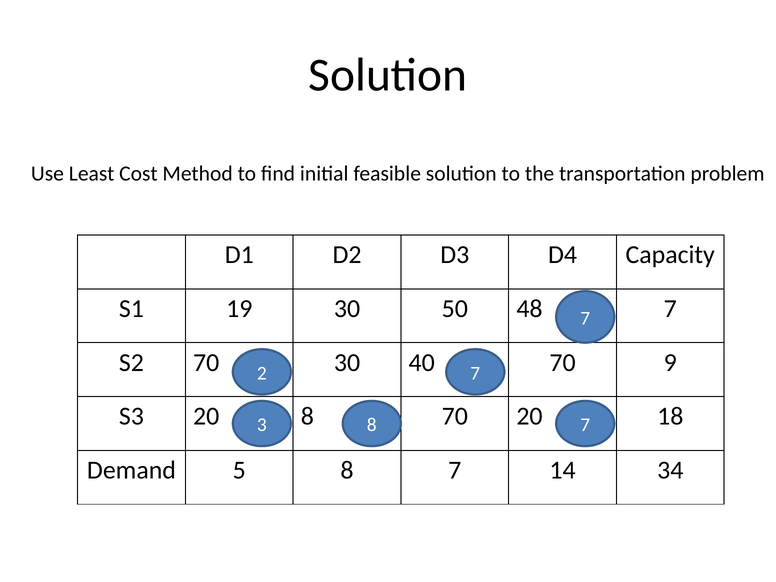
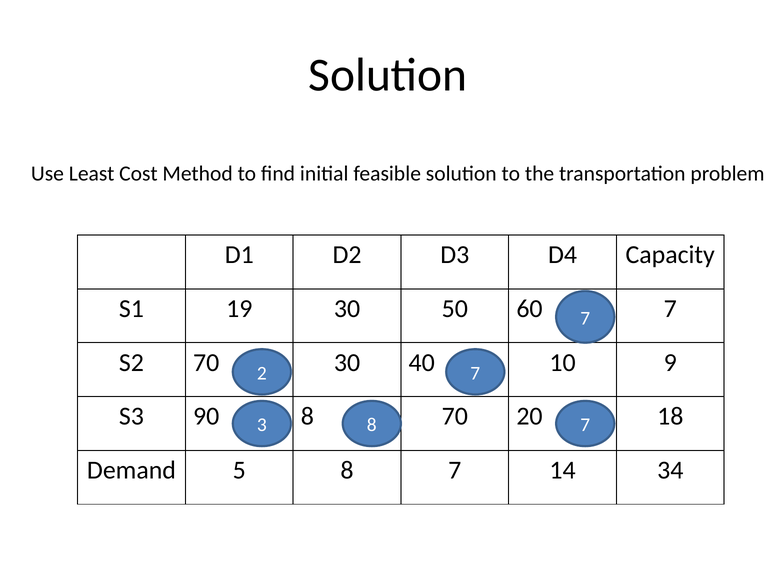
48: 48 -> 60
40 70: 70 -> 10
S3 20: 20 -> 90
